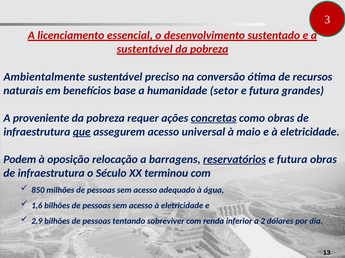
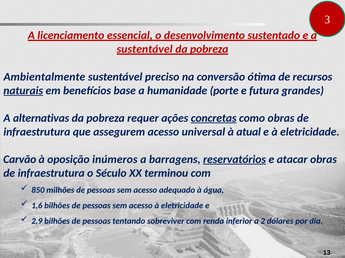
naturais underline: none -> present
setor: setor -> porte
proveniente: proveniente -> alternativas
que underline: present -> none
maio: maio -> atual
Podem: Podem -> Carvão
relocação: relocação -> inúmeros
futura at (292, 160): futura -> atacar
